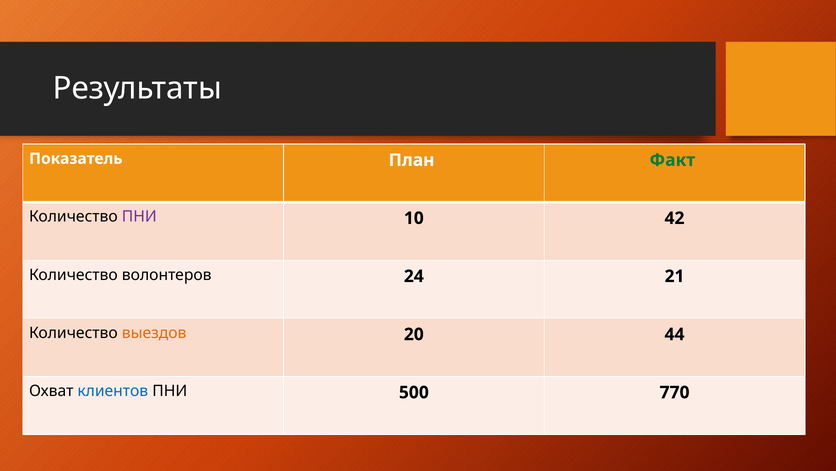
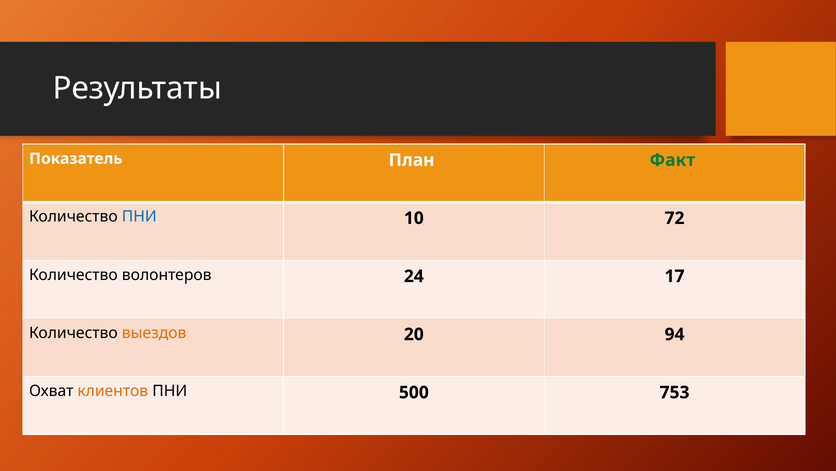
ПНИ at (139, 216) colour: purple -> blue
42: 42 -> 72
21: 21 -> 17
44: 44 -> 94
клиентов colour: blue -> orange
770: 770 -> 753
